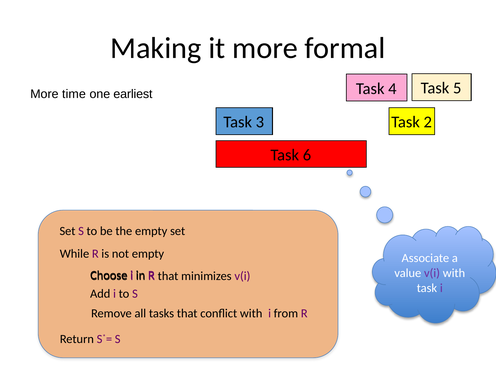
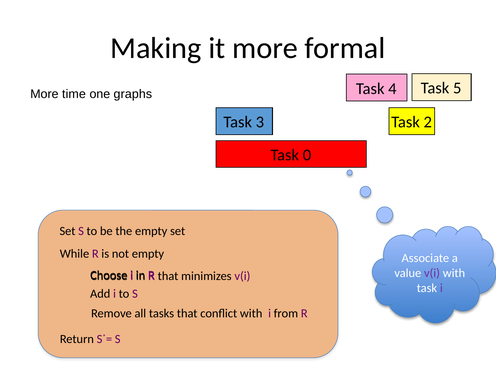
earliest: earliest -> graphs
6: 6 -> 0
